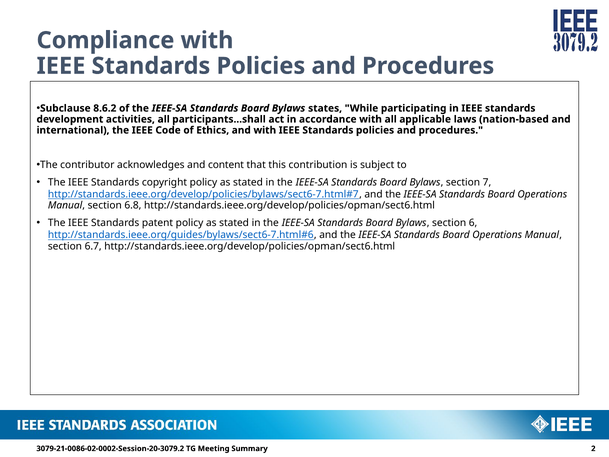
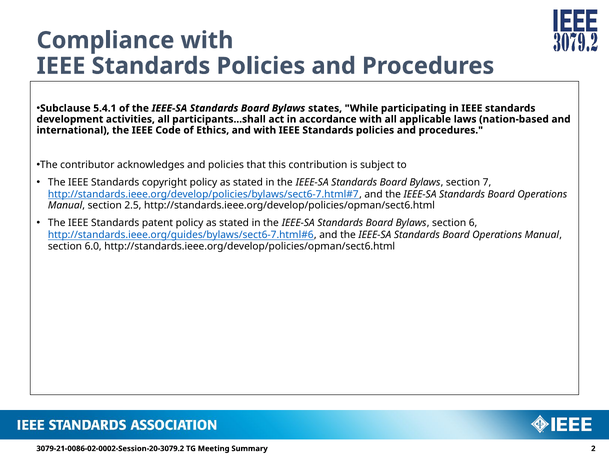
8.6.2: 8.6.2 -> 5.4.1
and content: content -> policies
6.8: 6.8 -> 2.5
6.7: 6.7 -> 6.0
